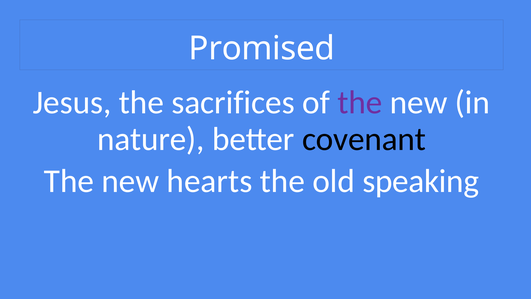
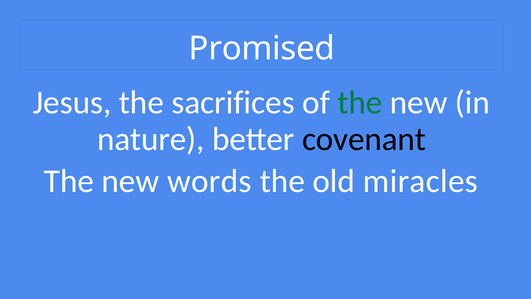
the at (360, 103) colour: purple -> green
hearts: hearts -> words
speaking: speaking -> miracles
